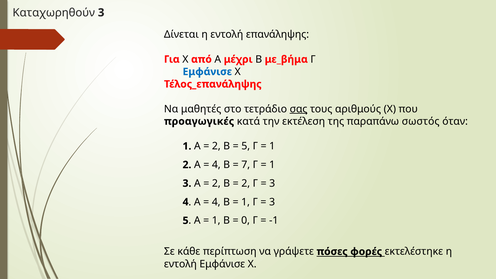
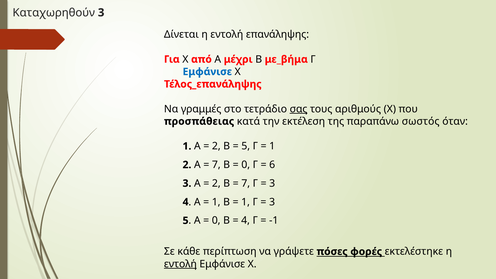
μαθητές: μαθητές -> γραμμές
προαγωγικές: προαγωγικές -> προσπάθειας
4 at (216, 165): 4 -> 7
7 at (246, 165): 7 -> 0
1 at (272, 165): 1 -> 6
2 at (246, 183): 2 -> 7
4 at (216, 202): 4 -> 1
1 at (216, 221): 1 -> 0
0 at (246, 221): 0 -> 4
εντολή at (180, 264) underline: none -> present
